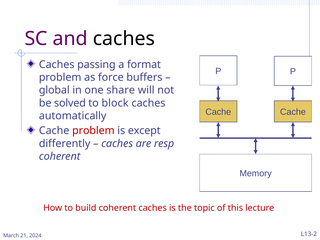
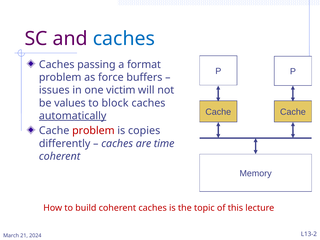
caches at (124, 39) colour: black -> blue
global: global -> issues
share: share -> victim
solved: solved -> values
automatically underline: none -> present
except: except -> copies
resp: resp -> time
